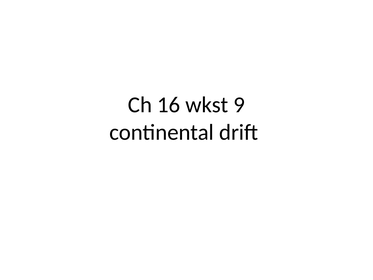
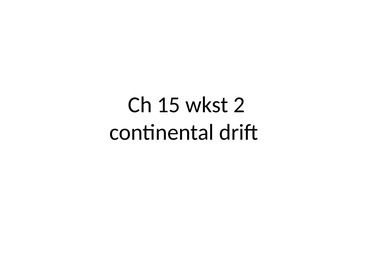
16: 16 -> 15
9: 9 -> 2
